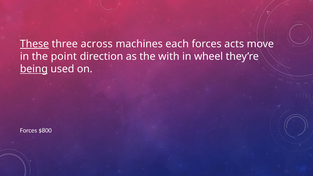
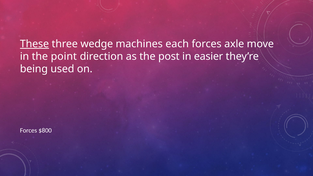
across: across -> wedge
acts: acts -> axle
with: with -> post
wheel: wheel -> easier
being underline: present -> none
